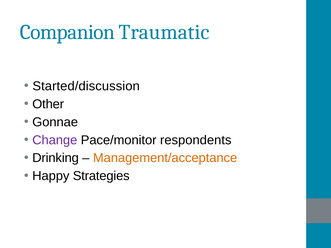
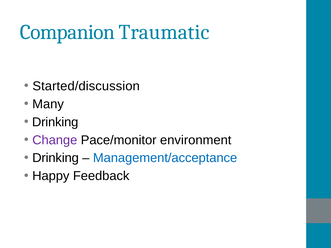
Other: Other -> Many
Gonnae at (55, 122): Gonnae -> Drinking
respondents: respondents -> environment
Management/acceptance colour: orange -> blue
Strategies: Strategies -> Feedback
